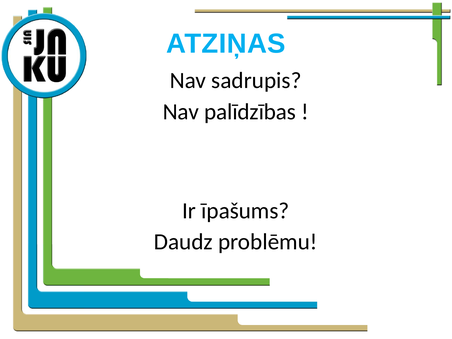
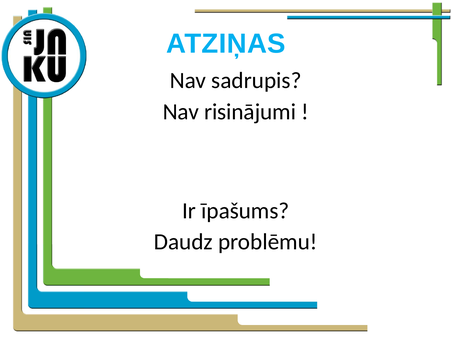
palīdzības: palīdzības -> risinājumi
